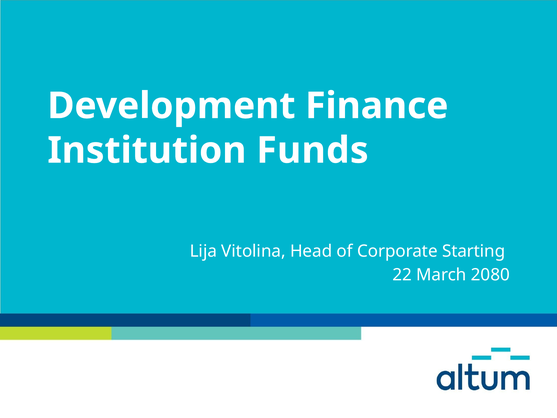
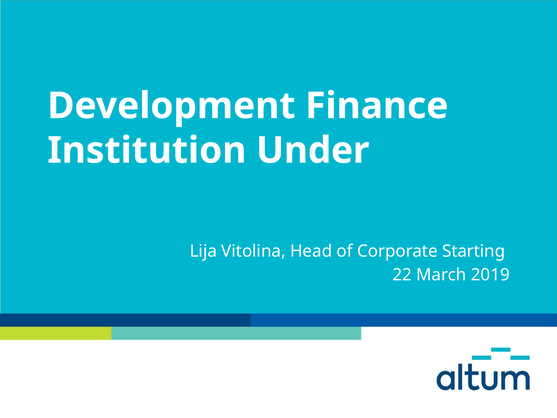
Funds: Funds -> Under
2080: 2080 -> 2019
